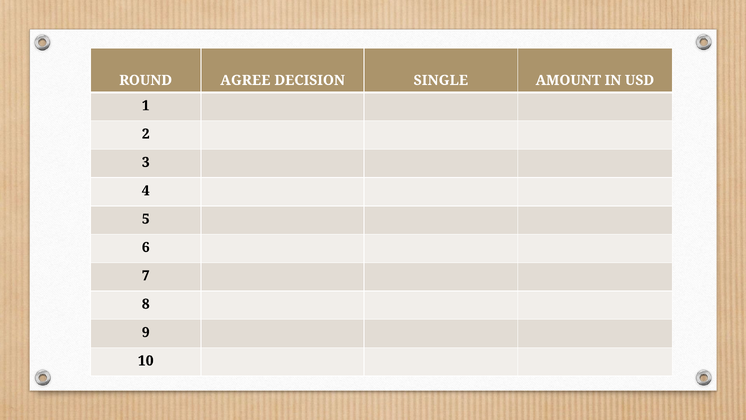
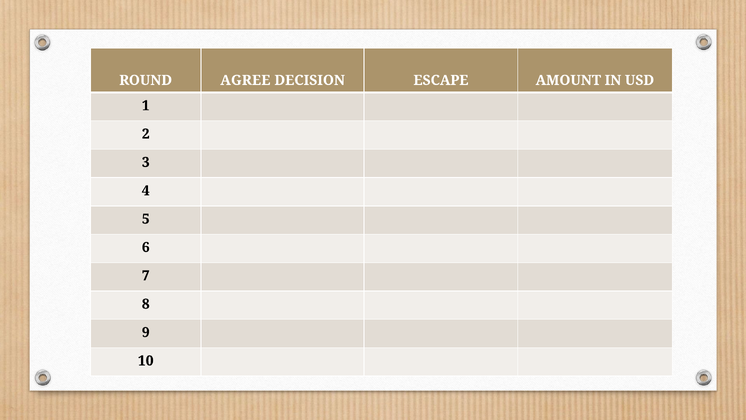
SINGLE: SINGLE -> ESCAPE
